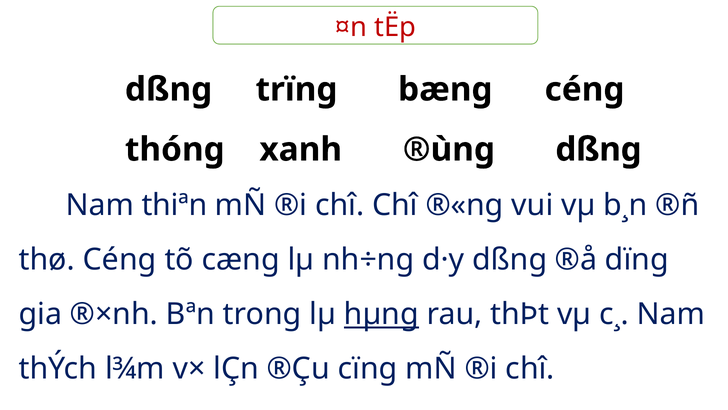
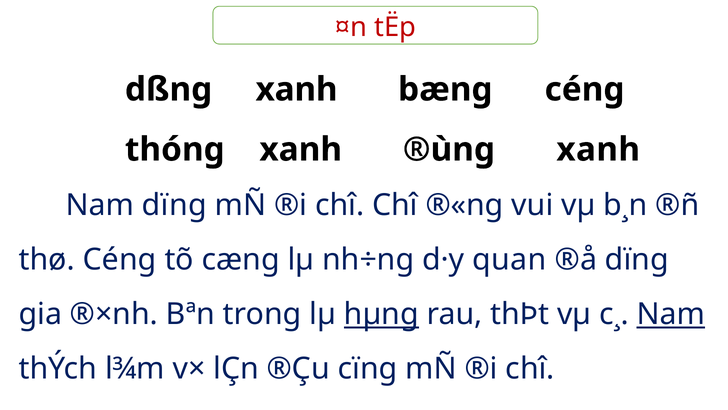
dßng trïng: trïng -> xanh
®ùng dßng: dßng -> xanh
Nam thiªn: thiªn -> dïng
d·y dßng: dßng -> quan
Nam at (671, 314) underline: none -> present
